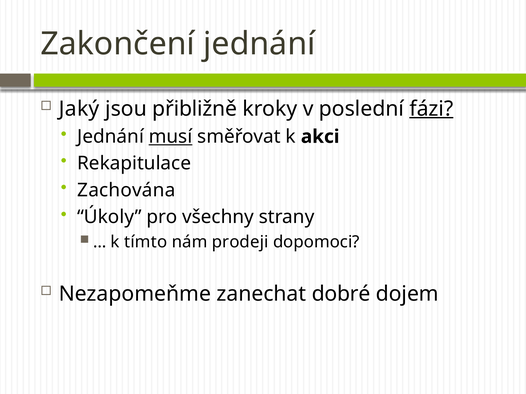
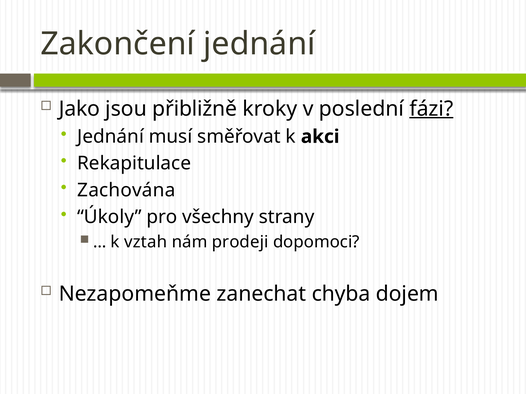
Jaký: Jaký -> Jako
musí underline: present -> none
tímto: tímto -> vztah
dobré: dobré -> chyba
